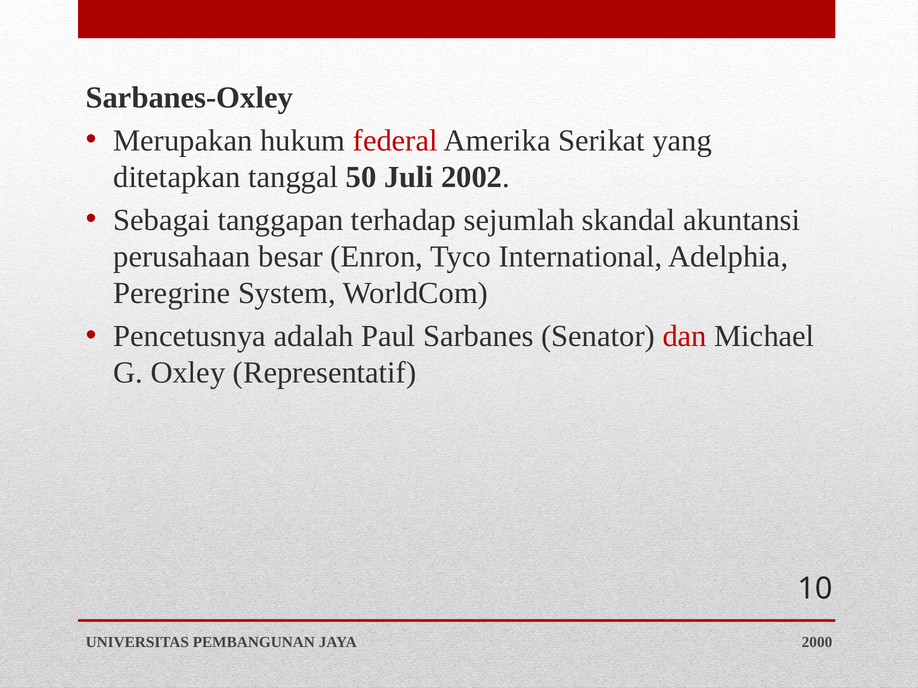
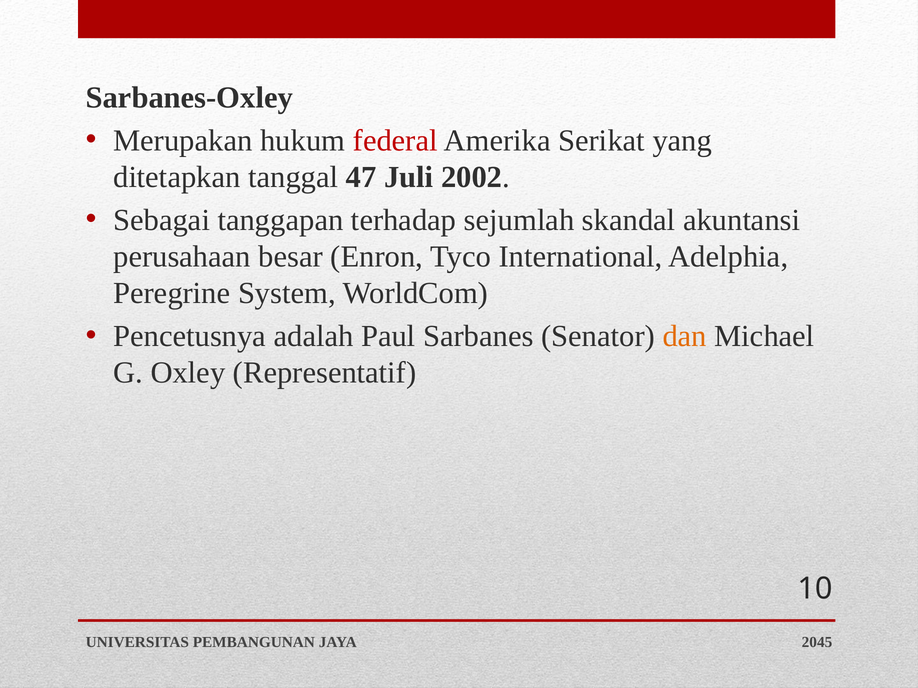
50: 50 -> 47
dan colour: red -> orange
2000: 2000 -> 2045
